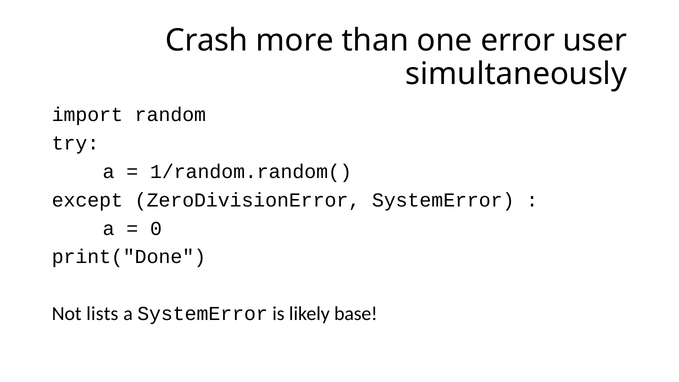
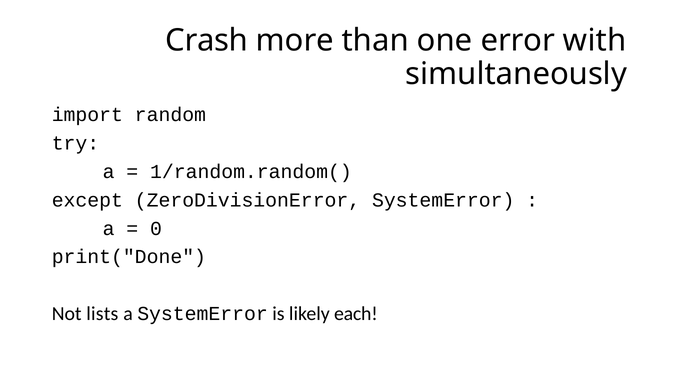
user: user -> with
base: base -> each
